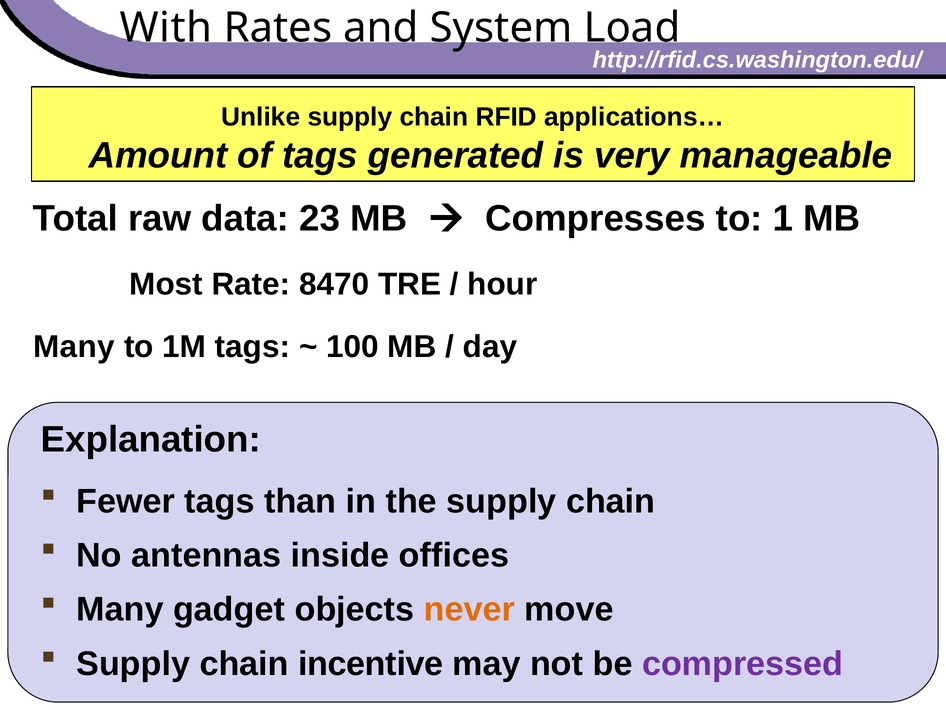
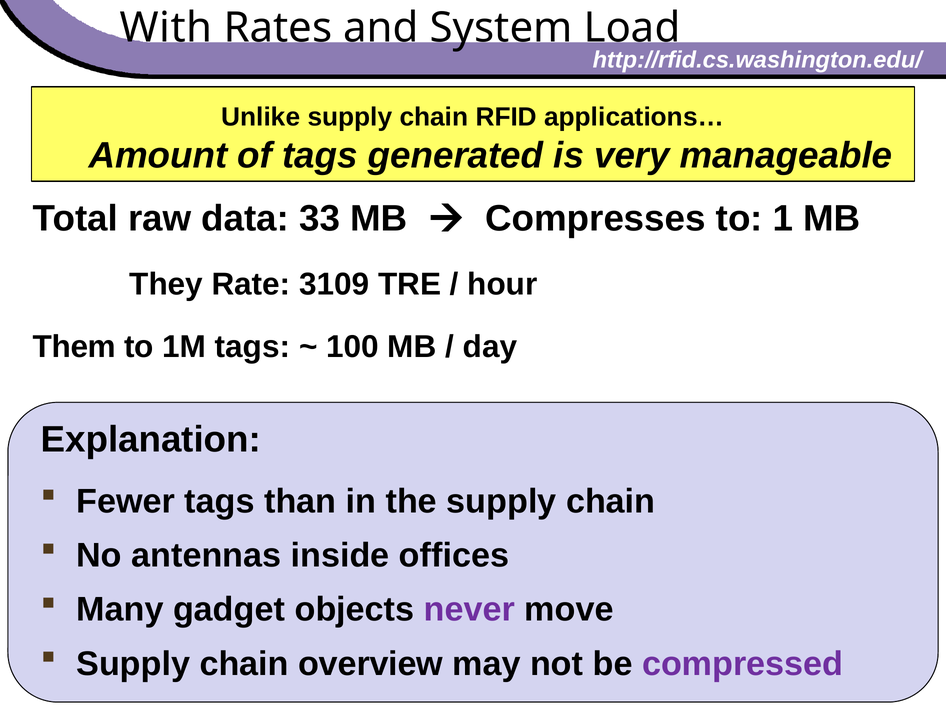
23: 23 -> 33
Most: Most -> They
8470: 8470 -> 3109
Many at (74, 346): Many -> Them
never colour: orange -> purple
incentive: incentive -> overview
